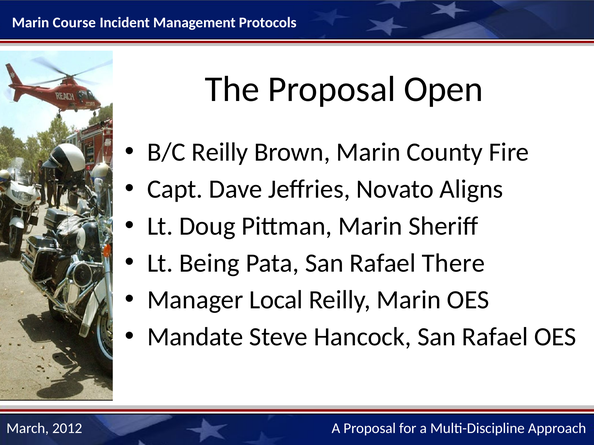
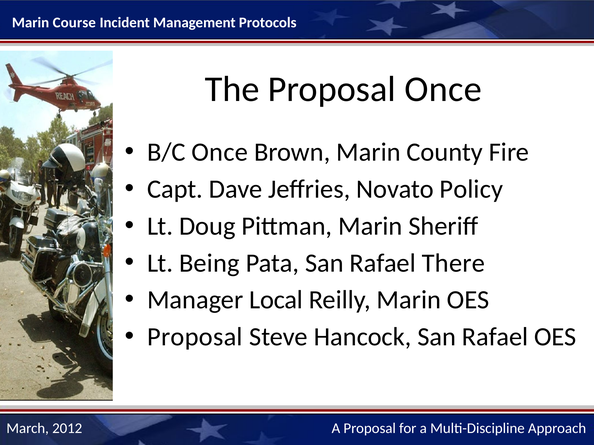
Proposal Open: Open -> Once
B/C Reilly: Reilly -> Once
Aligns: Aligns -> Policy
Mandate at (195, 337): Mandate -> Proposal
